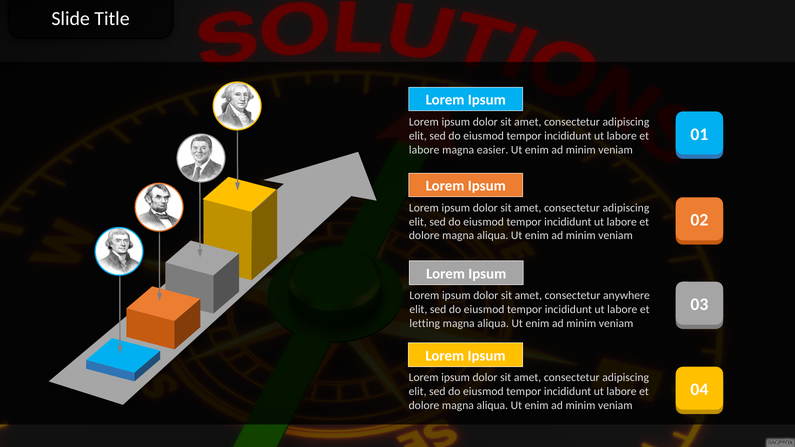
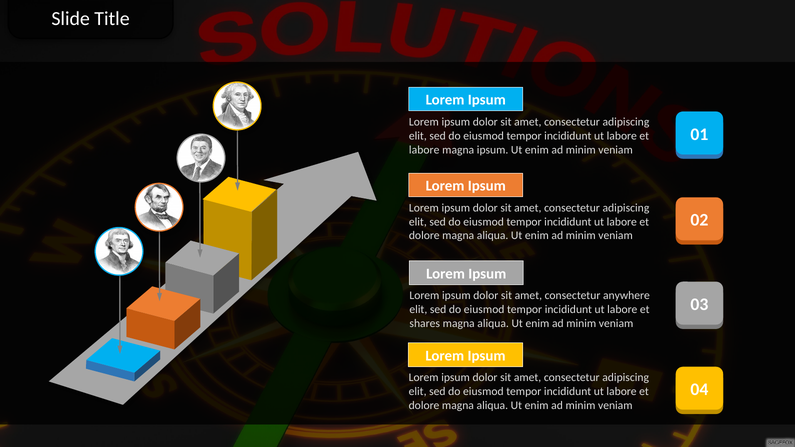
magna easier: easier -> ipsum
letting: letting -> shares
